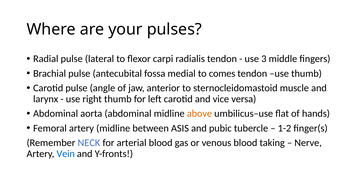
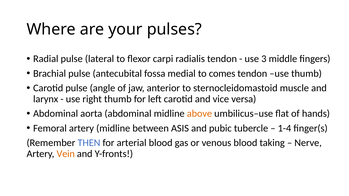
1-2: 1-2 -> 1-4
NECK: NECK -> THEN
Vein colour: blue -> orange
